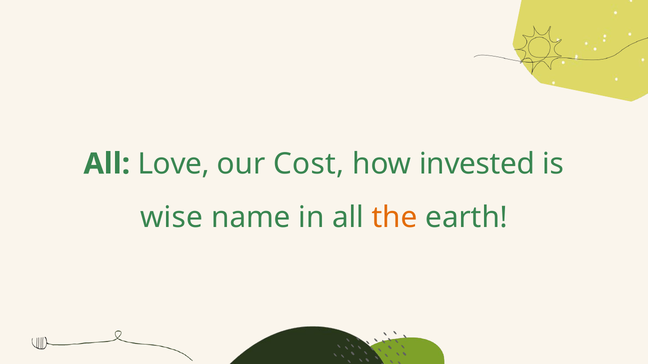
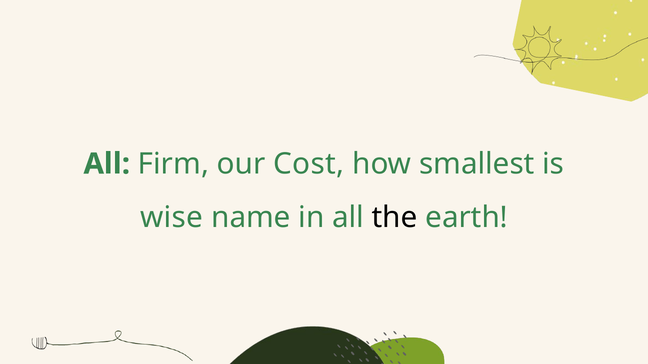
Love: Love -> Firm
invested: invested -> smallest
the colour: orange -> black
